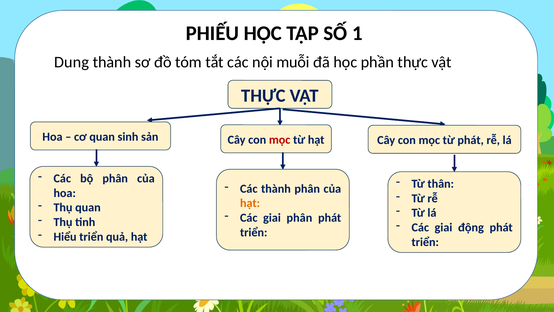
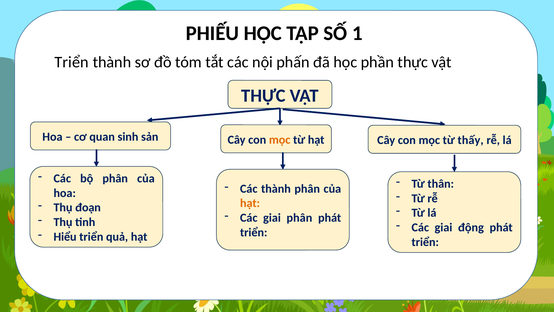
Dung at (72, 62): Dung -> Triển
muỗi: muỗi -> phấn
mọc at (280, 139) colour: red -> orange
từ phát: phát -> thấy
Thụ quan: quan -> đoạn
